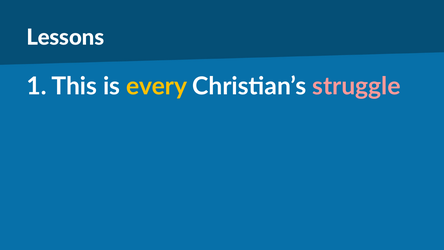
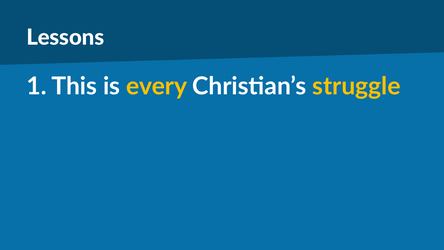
struggle colour: pink -> yellow
